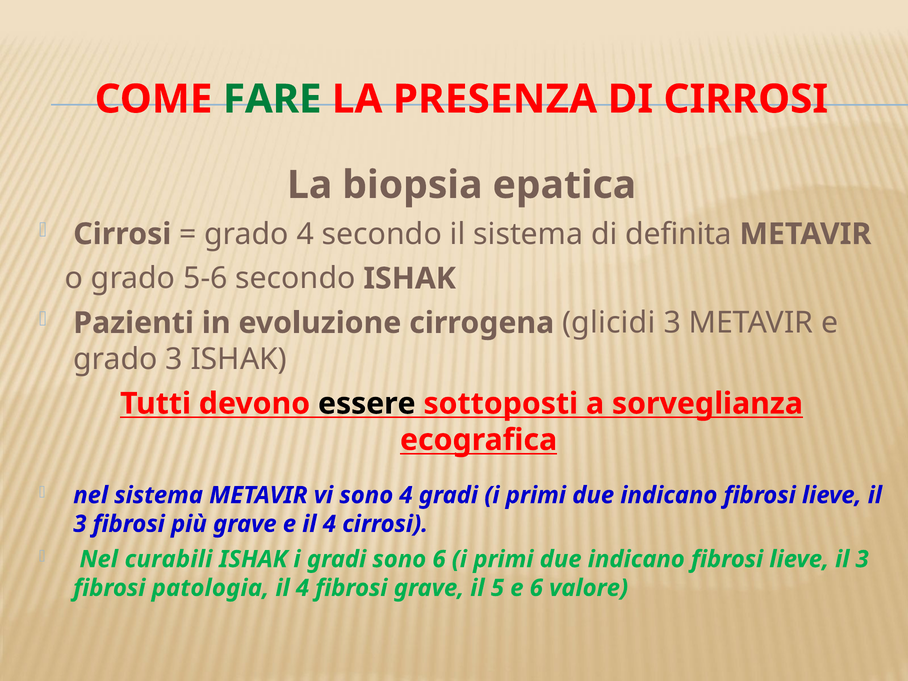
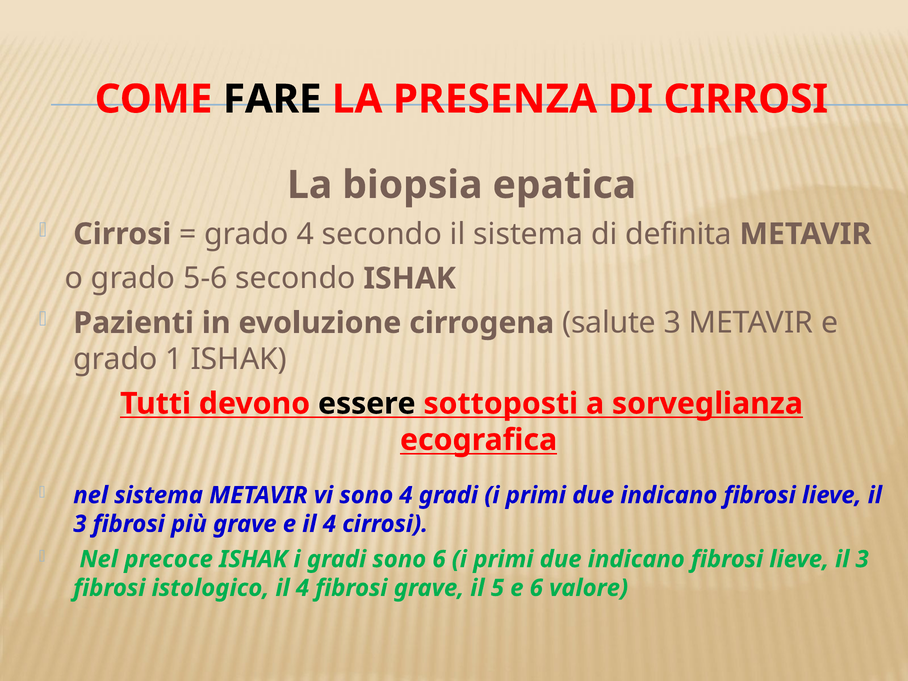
FARE colour: green -> black
glicidi: glicidi -> salute
grado 3: 3 -> 1
curabili: curabili -> precoce
patologia: patologia -> istologico
